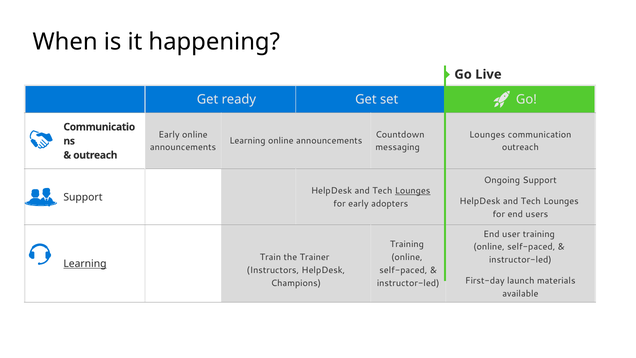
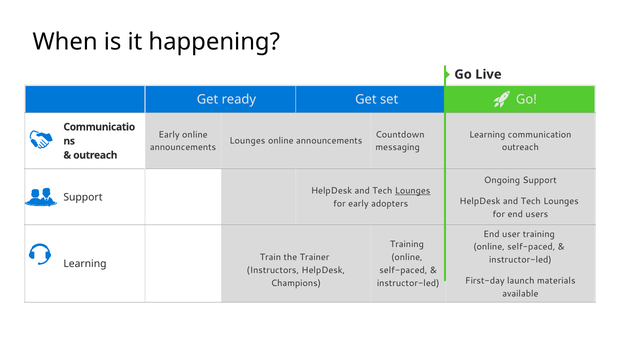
Lounges at (487, 134): Lounges -> Learning
Learning at (247, 141): Learning -> Lounges
Learning at (85, 264) underline: present -> none
